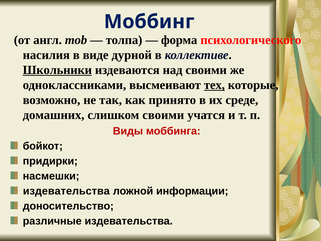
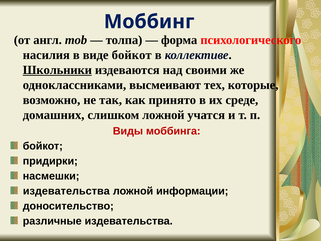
виде дурной: дурной -> бойкот
тех underline: present -> none
слишком своими: своими -> ложной
